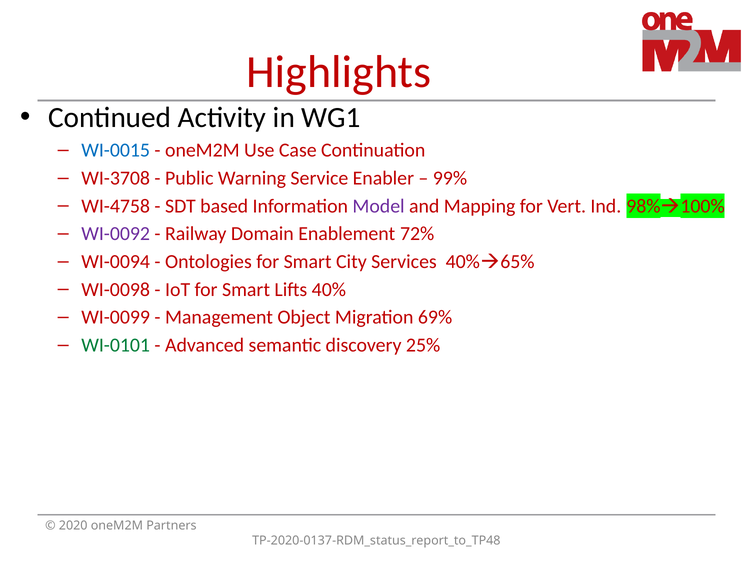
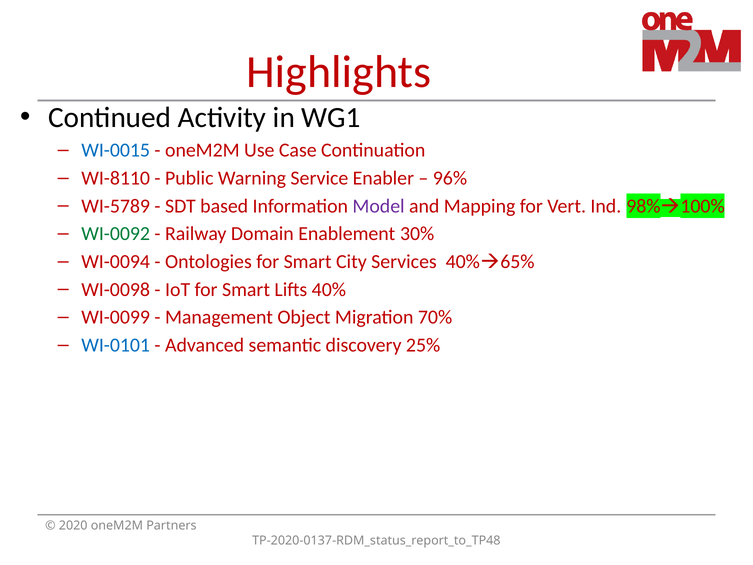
WI-3708: WI-3708 -> WI-8110
99%: 99% -> 96%
WI-4758: WI-4758 -> WI-5789
WI-0092 colour: purple -> green
72%: 72% -> 30%
69%: 69% -> 70%
WI-0101 colour: green -> blue
